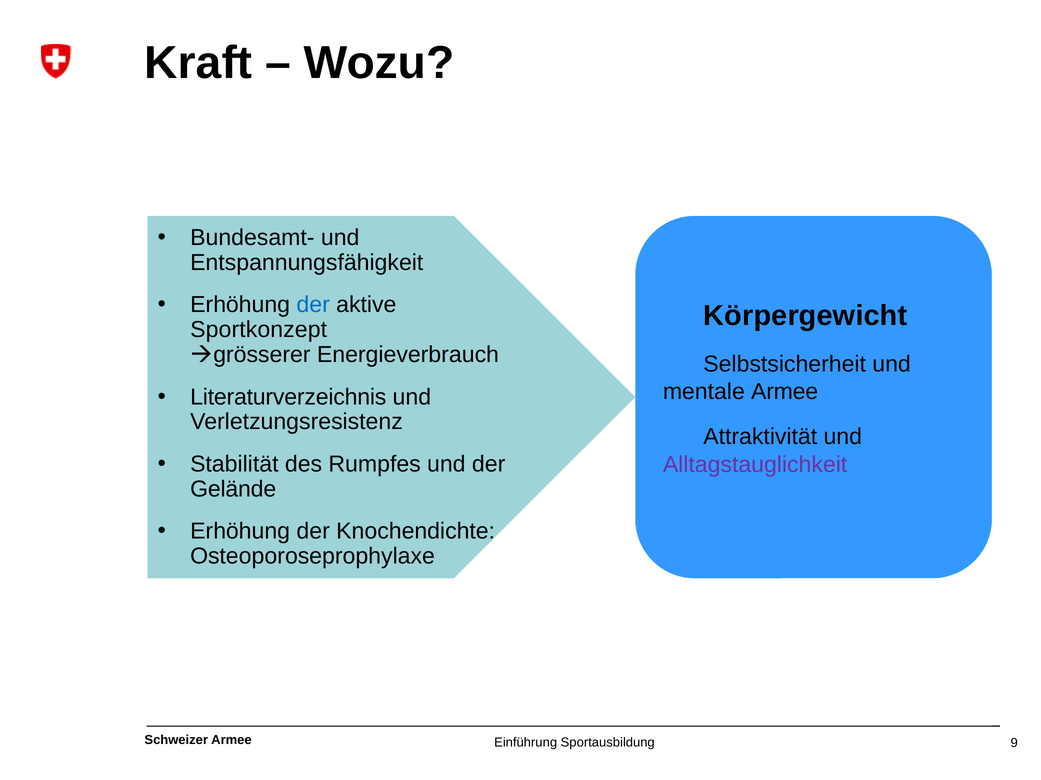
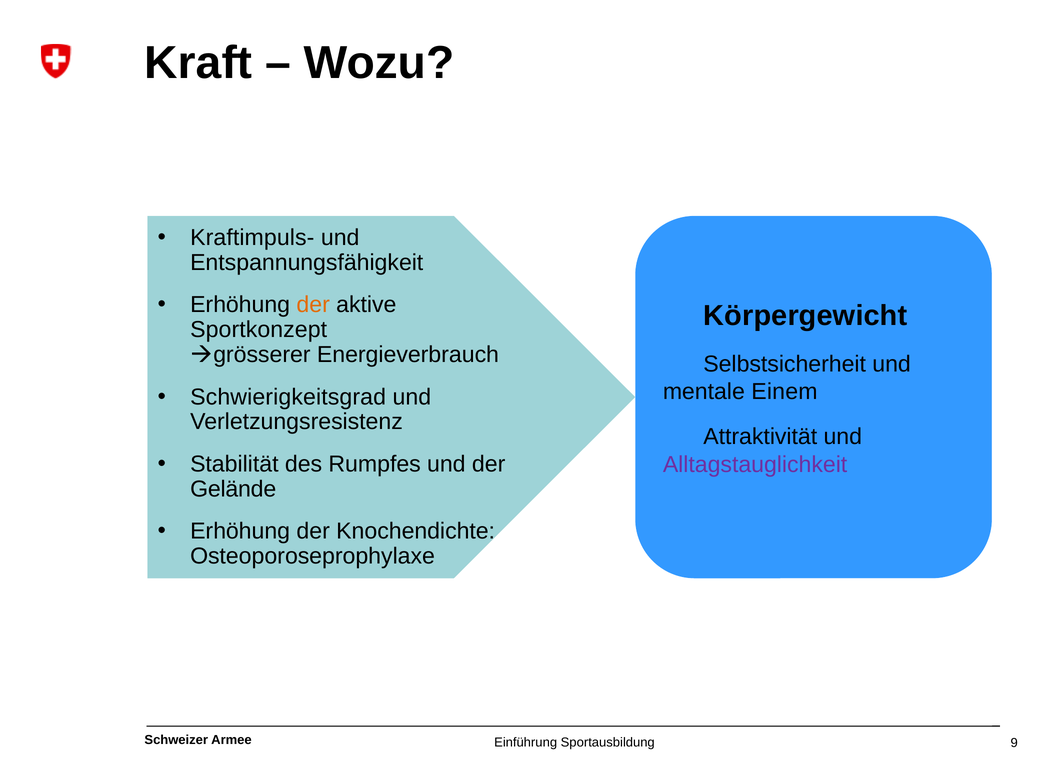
Bundesamt-: Bundesamt- -> Kraftimpuls-
der at (313, 305) colour: blue -> orange
mentale Armee: Armee -> Einem
Literaturverzeichnis: Literaturverzeichnis -> Schwierigkeitsgrad
